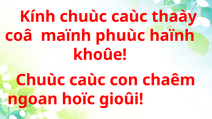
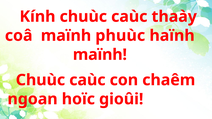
khoûe at (100, 55): khoûe -> maïnh
